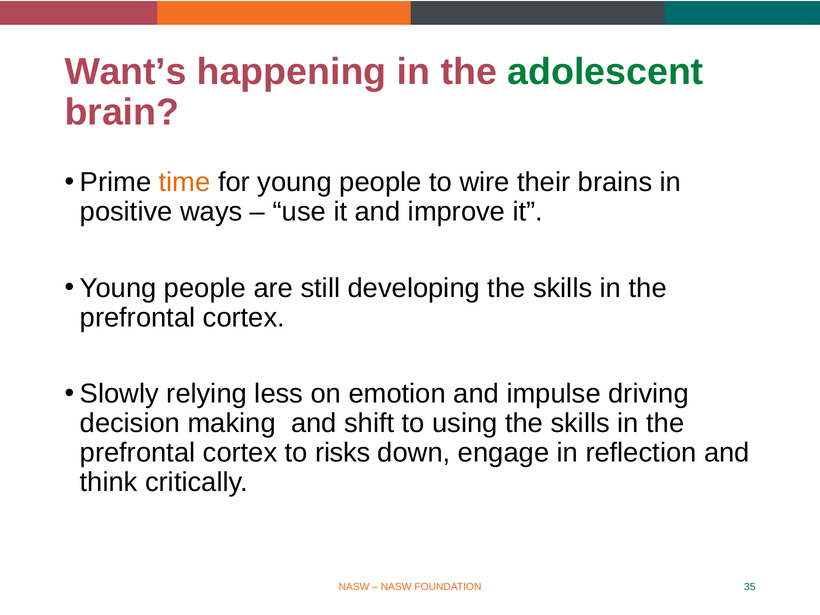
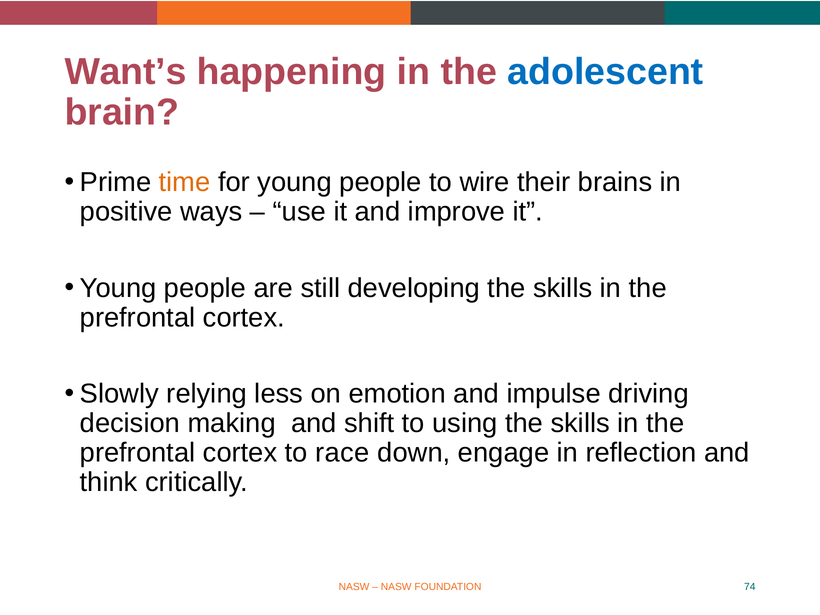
adolescent colour: green -> blue
risks: risks -> race
35: 35 -> 74
